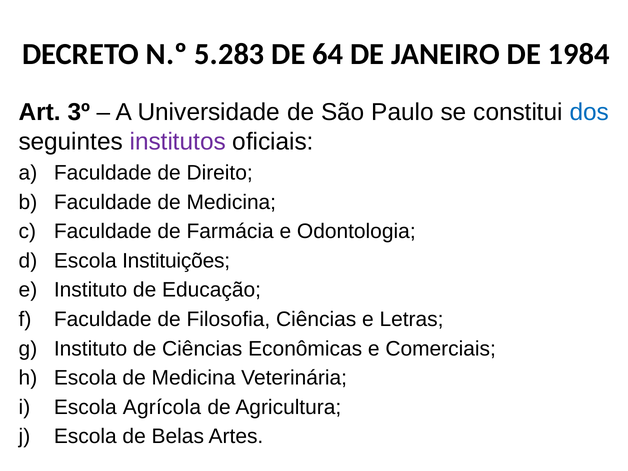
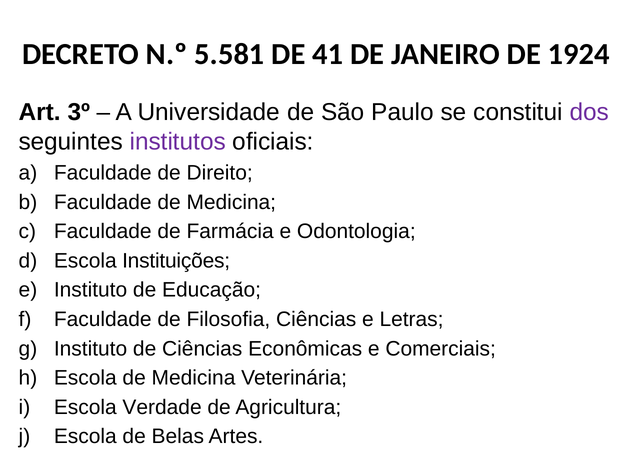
5.283: 5.283 -> 5.581
64: 64 -> 41
1984: 1984 -> 1924
dos colour: blue -> purple
Agrícola: Agrícola -> Verdade
